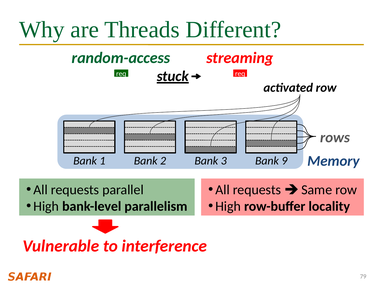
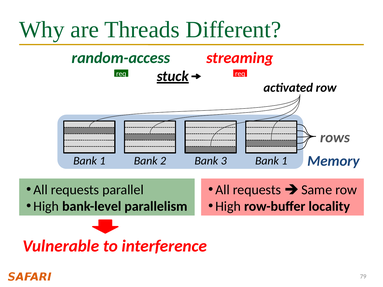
3 Bank 9: 9 -> 1
